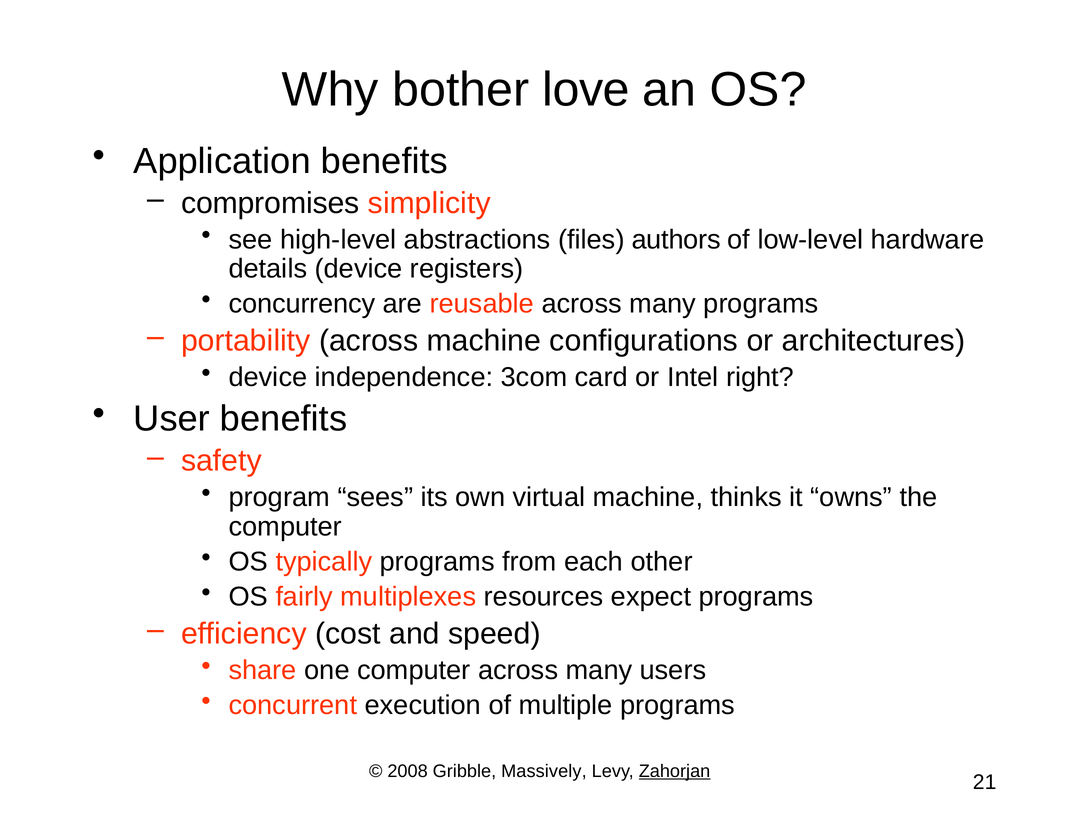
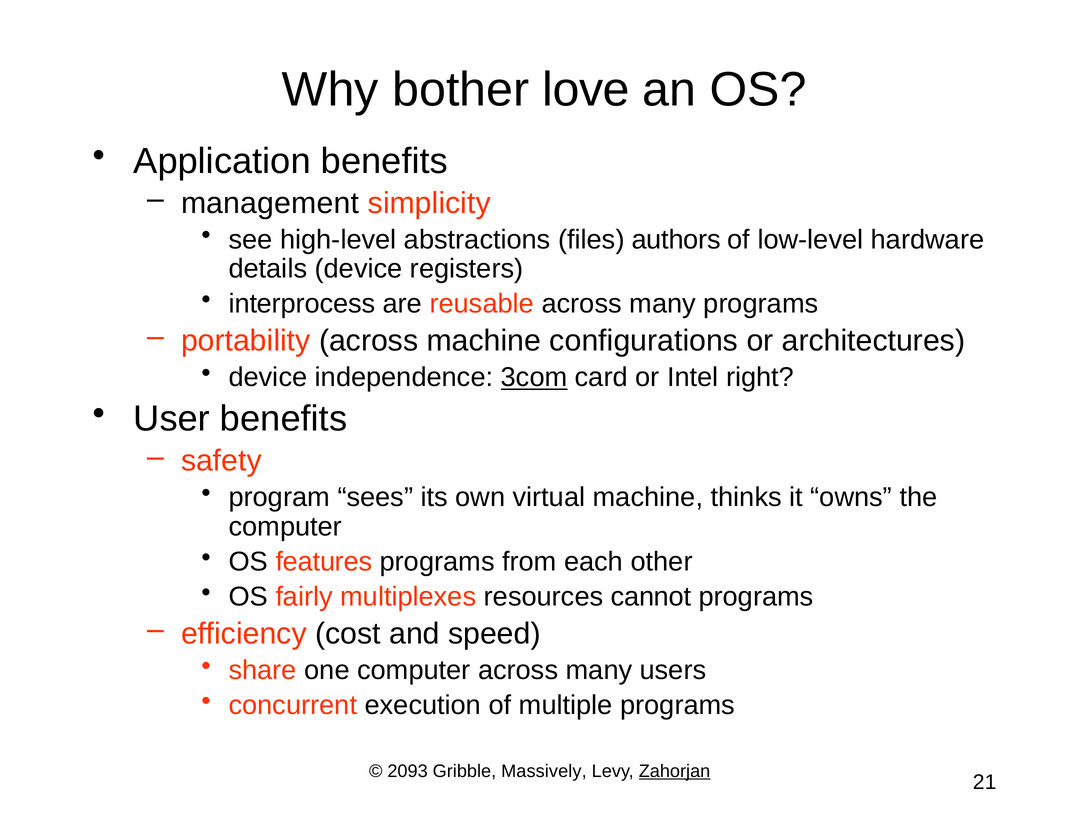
compromises: compromises -> management
concurrency: concurrency -> interprocess
3com underline: none -> present
typically: typically -> features
expect: expect -> cannot
2008: 2008 -> 2093
